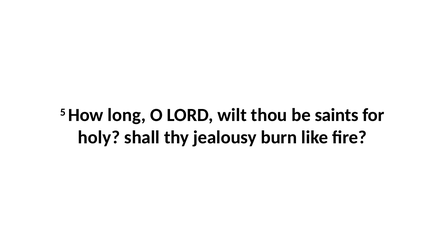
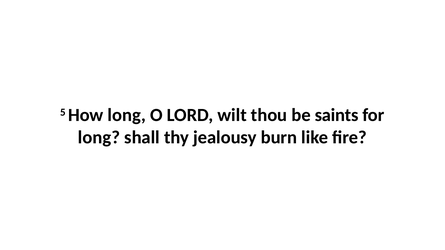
holy at (99, 138): holy -> long
